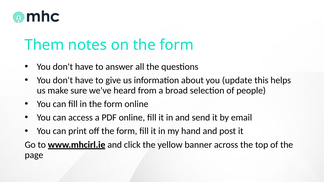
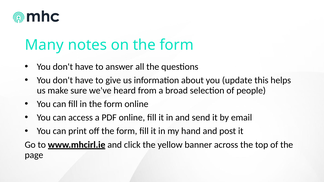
Them: Them -> Many
